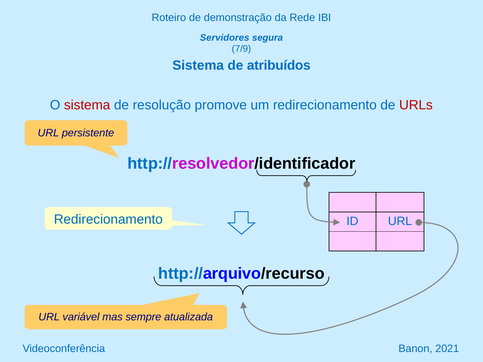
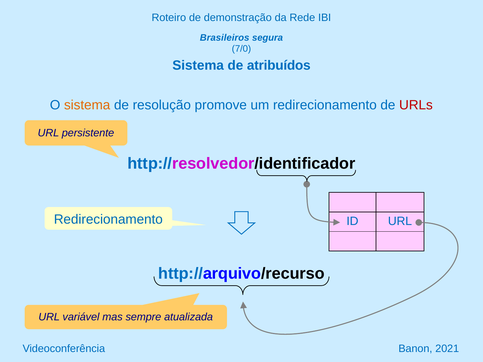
Servidores: Servidores -> Brasileiros
7/9: 7/9 -> 7/0
sistema at (87, 105) colour: red -> orange
